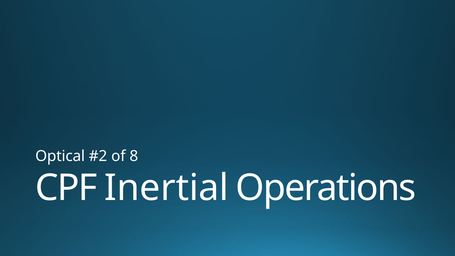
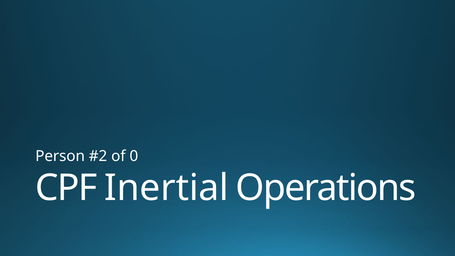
Optical: Optical -> Person
8: 8 -> 0
